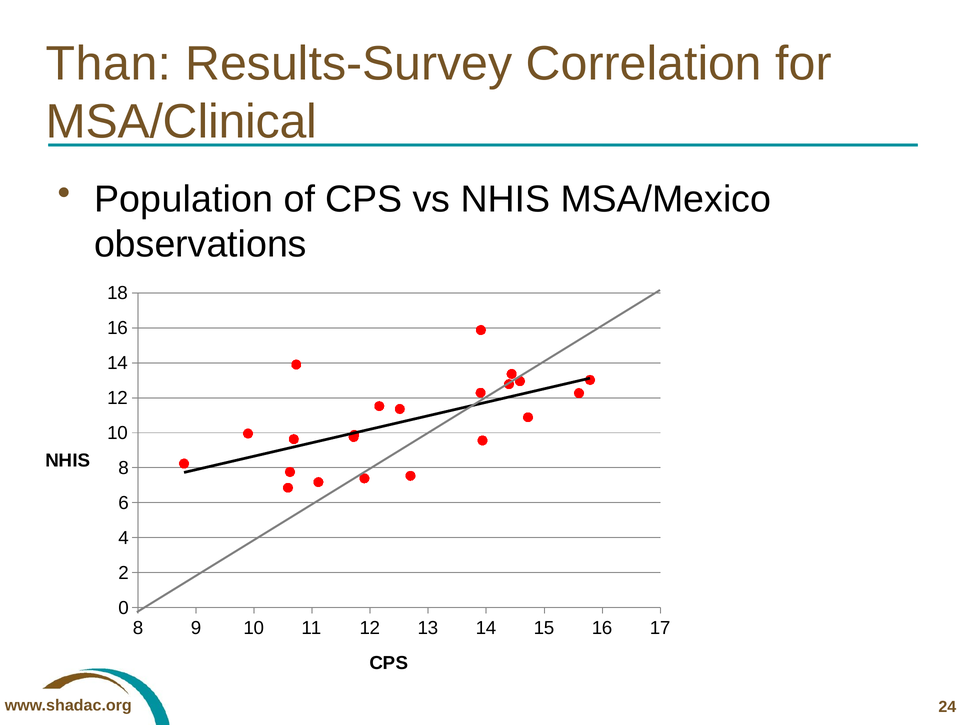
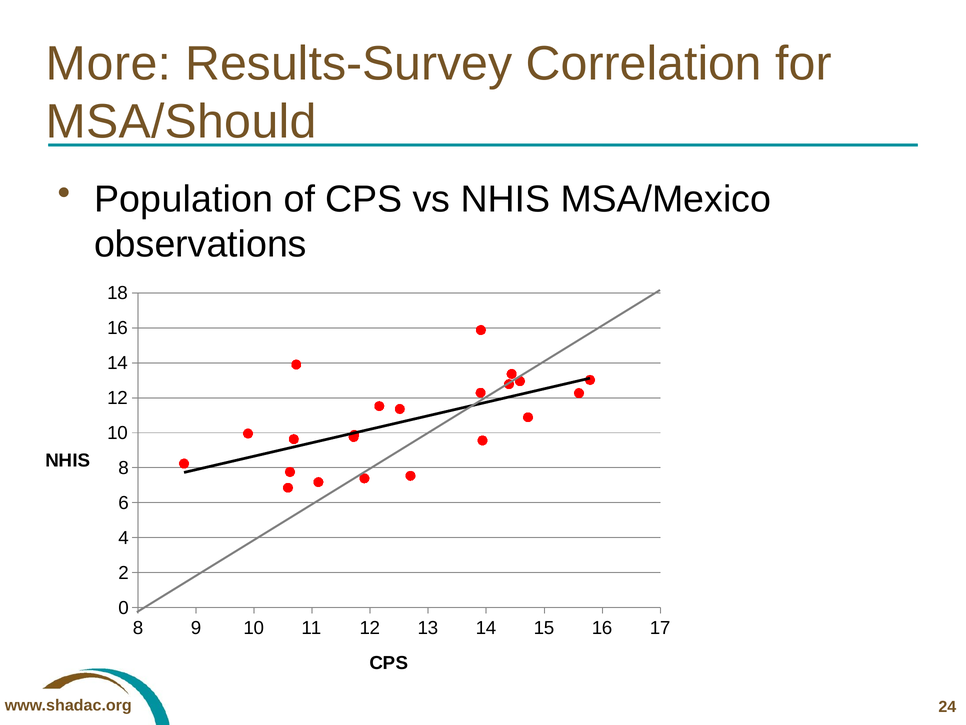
Than: Than -> More
MSA/Clinical: MSA/Clinical -> MSA/Should
